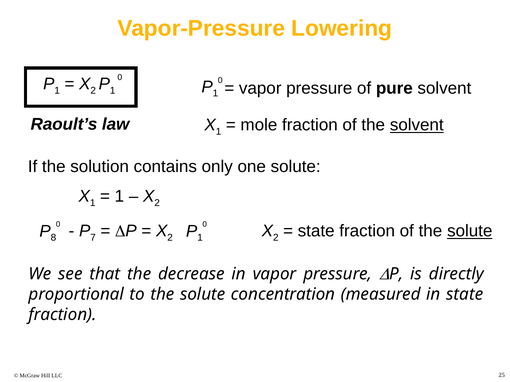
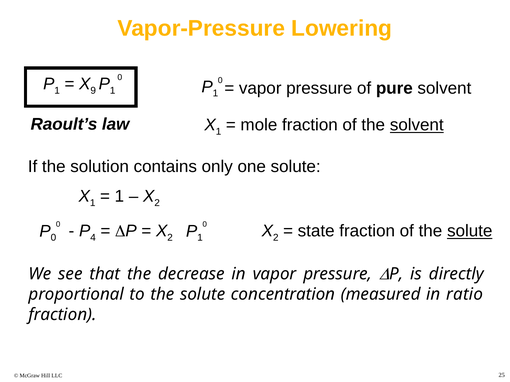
2 at (93, 91): 2 -> 9
7: 7 -> 4
8 at (53, 238): 8 -> 0
in state: state -> ratio
